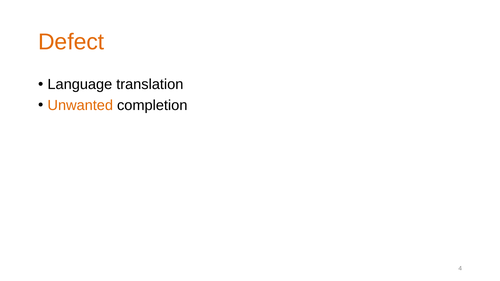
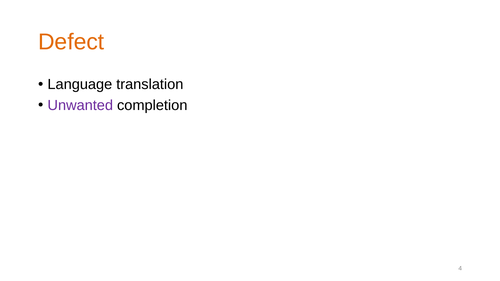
Unwanted colour: orange -> purple
